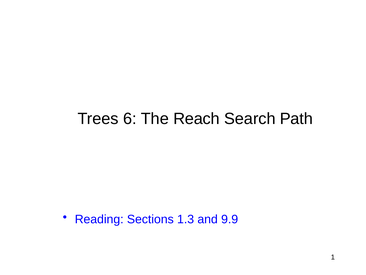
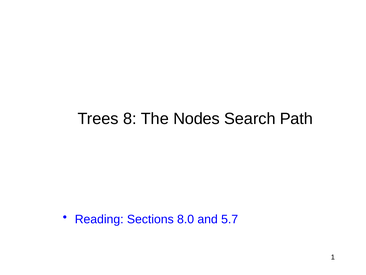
6: 6 -> 8
Reach: Reach -> Nodes
1.3: 1.3 -> 8.0
9.9: 9.9 -> 5.7
